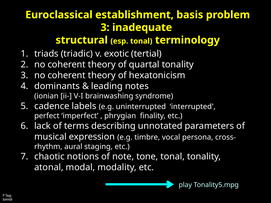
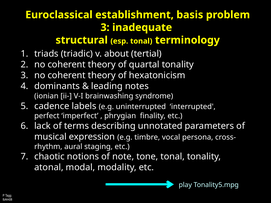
exotic: exotic -> about
